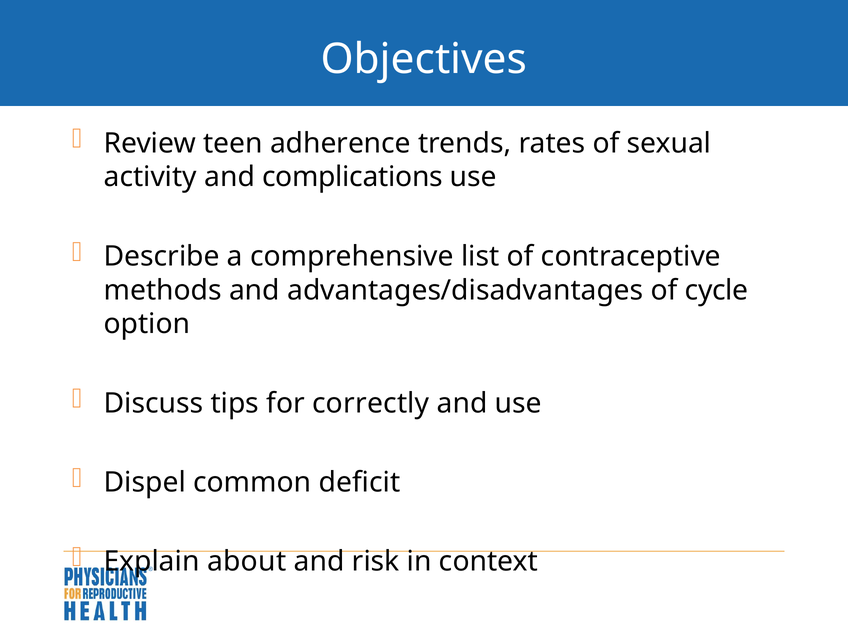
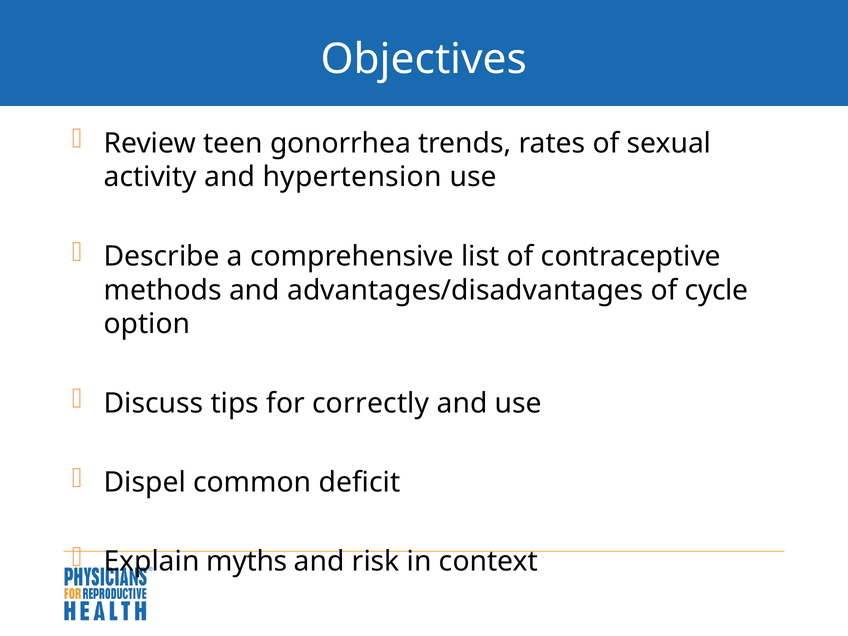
adherence: adherence -> gonorrhea
complications: complications -> hypertension
about: about -> myths
